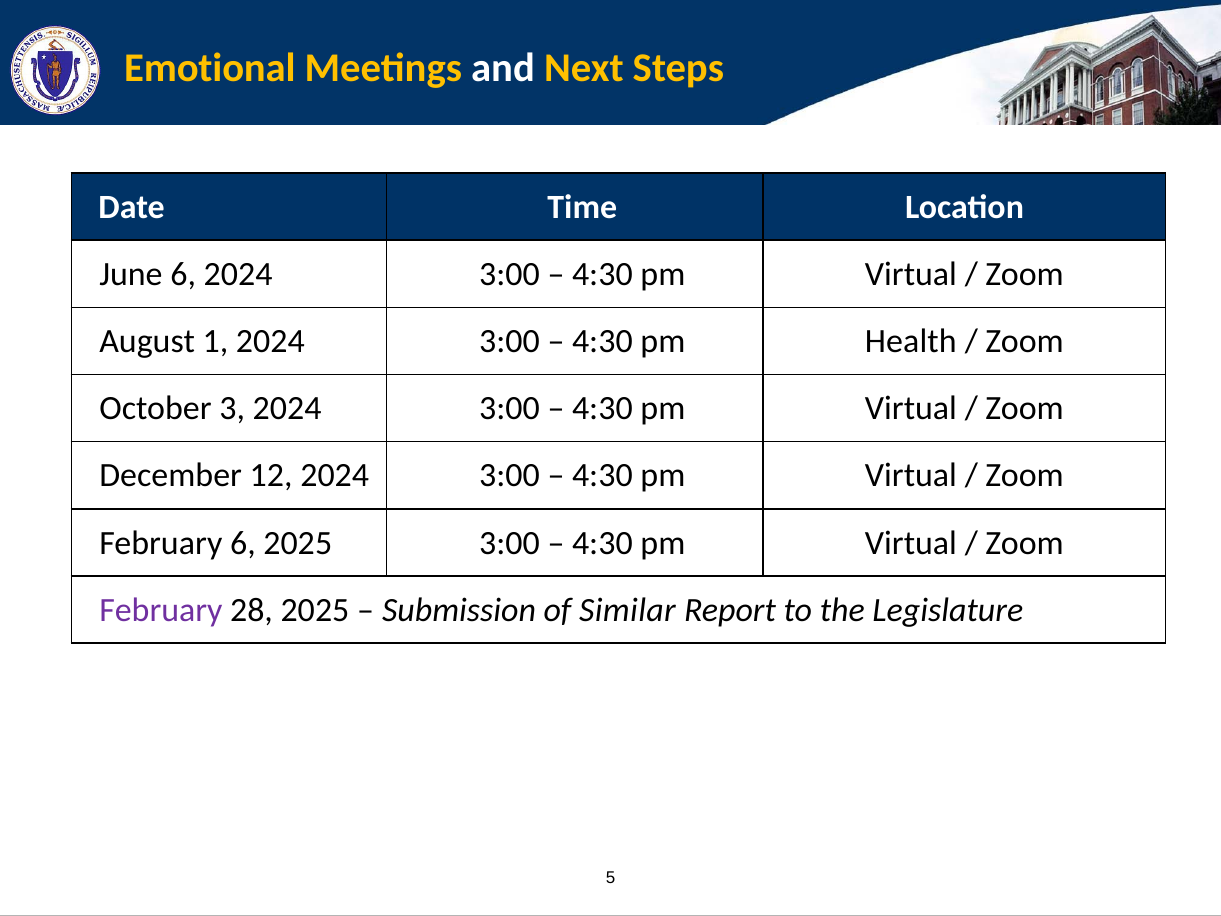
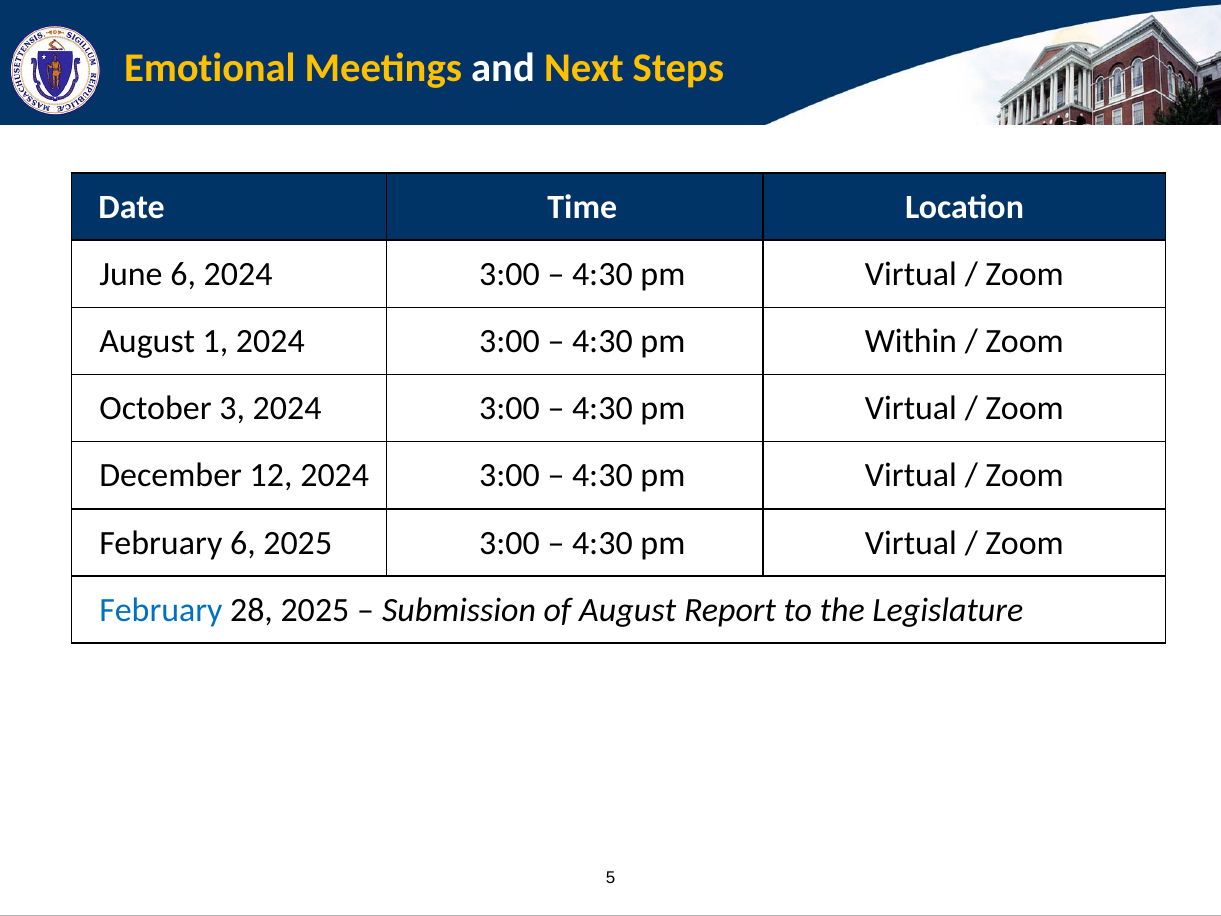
Health: Health -> Within
February at (161, 610) colour: purple -> blue
of Similar: Similar -> August
